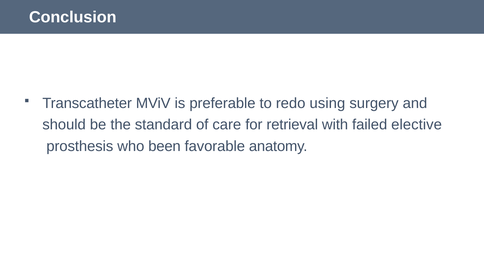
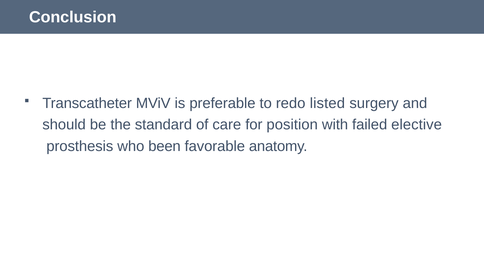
using: using -> listed
retrieval: retrieval -> position
